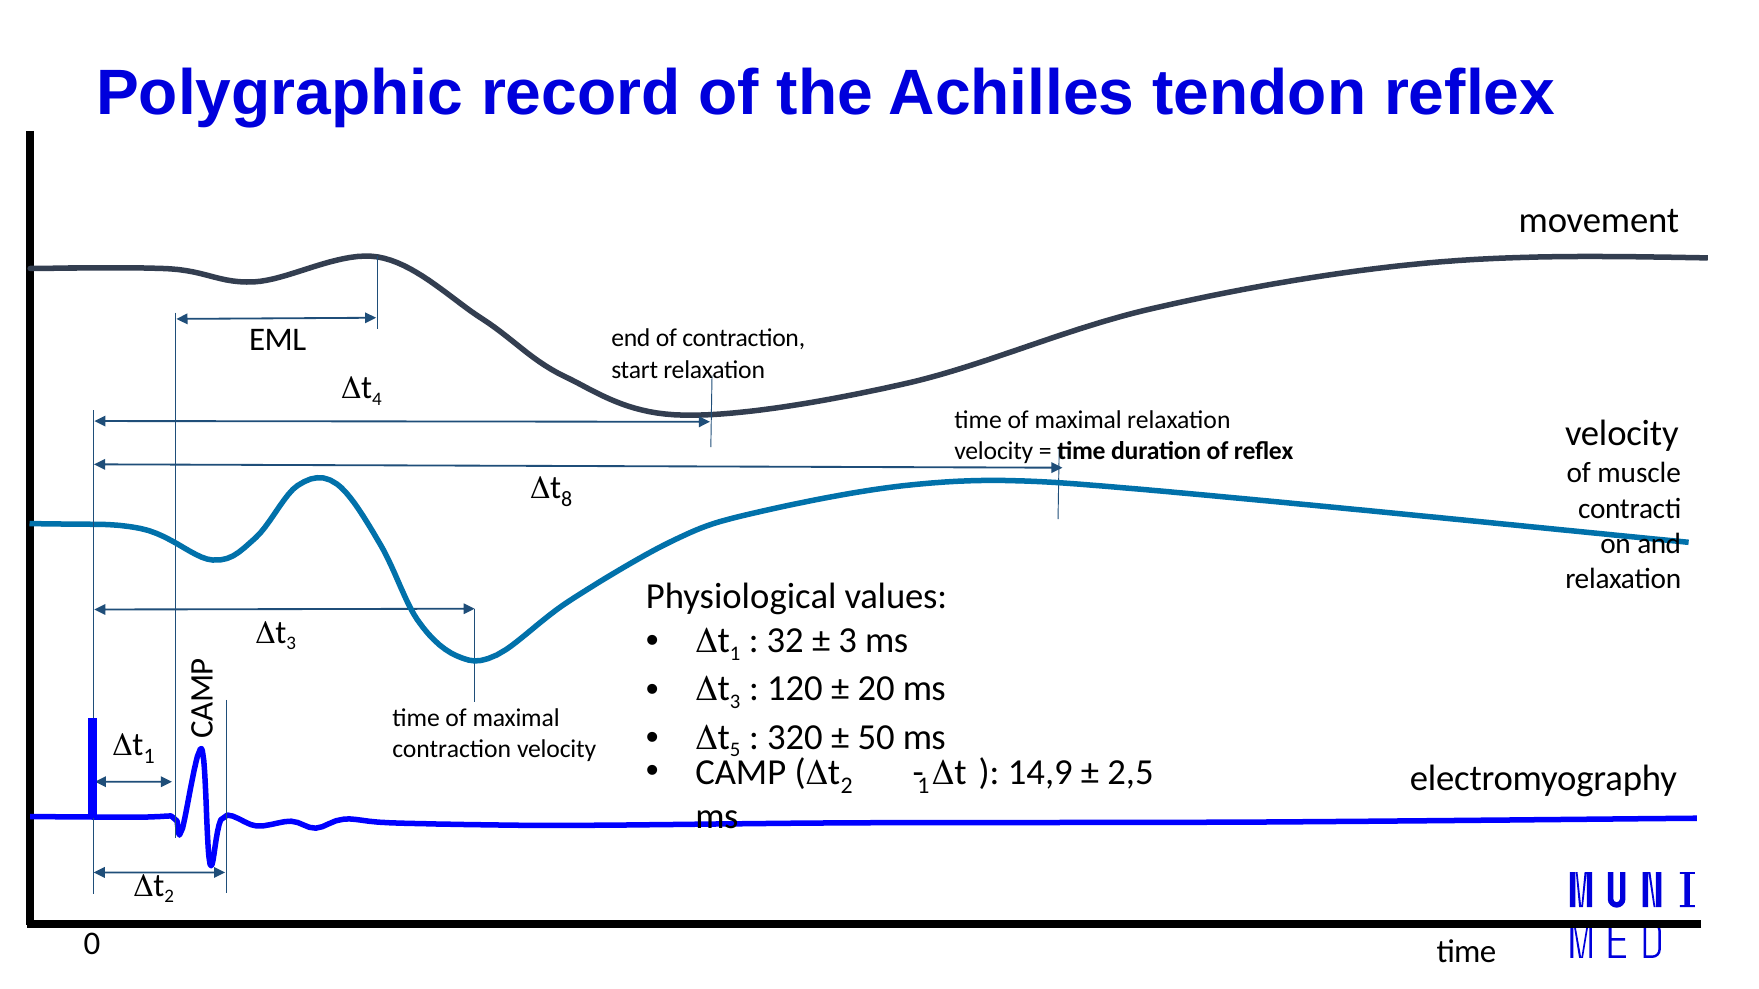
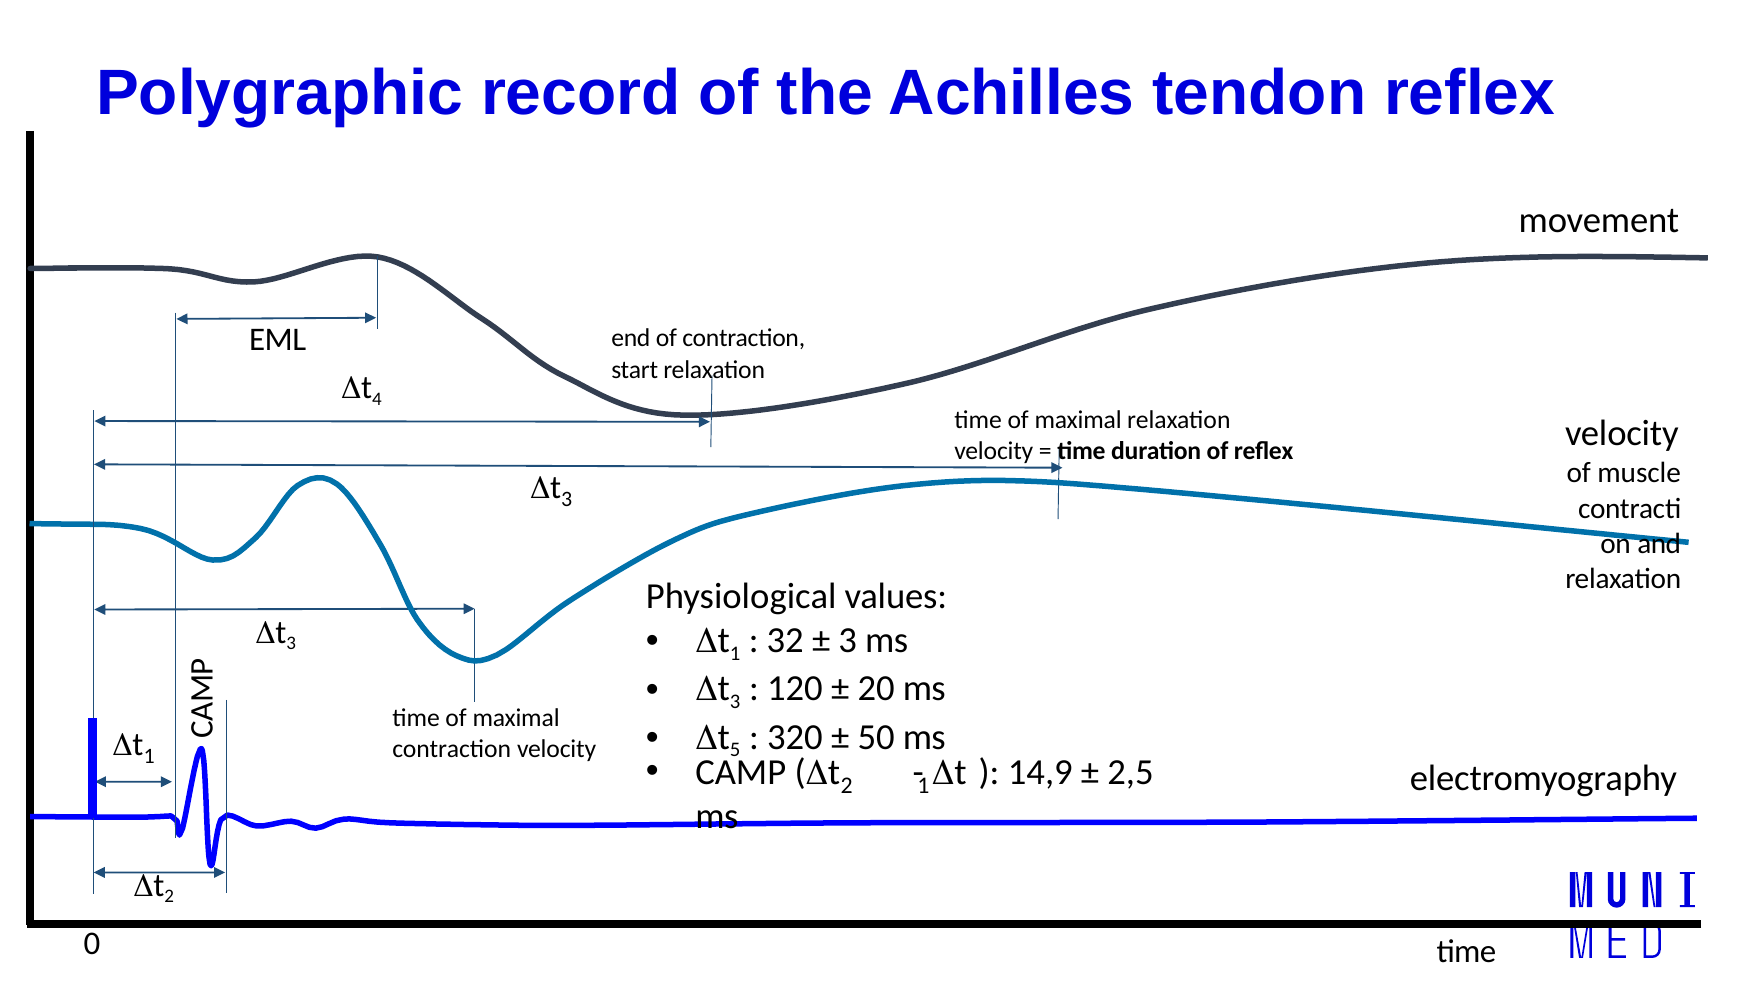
8 at (567, 500): 8 -> 3
